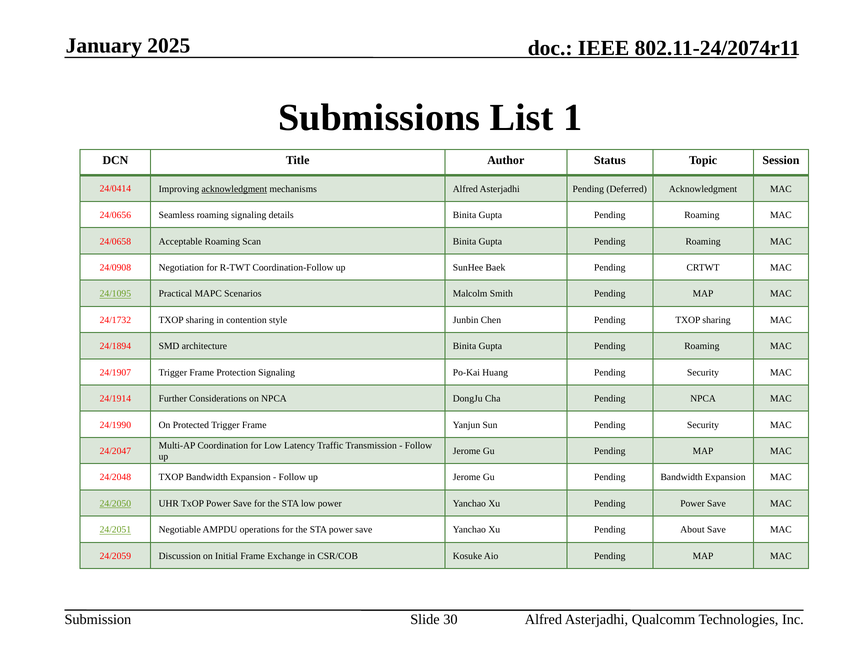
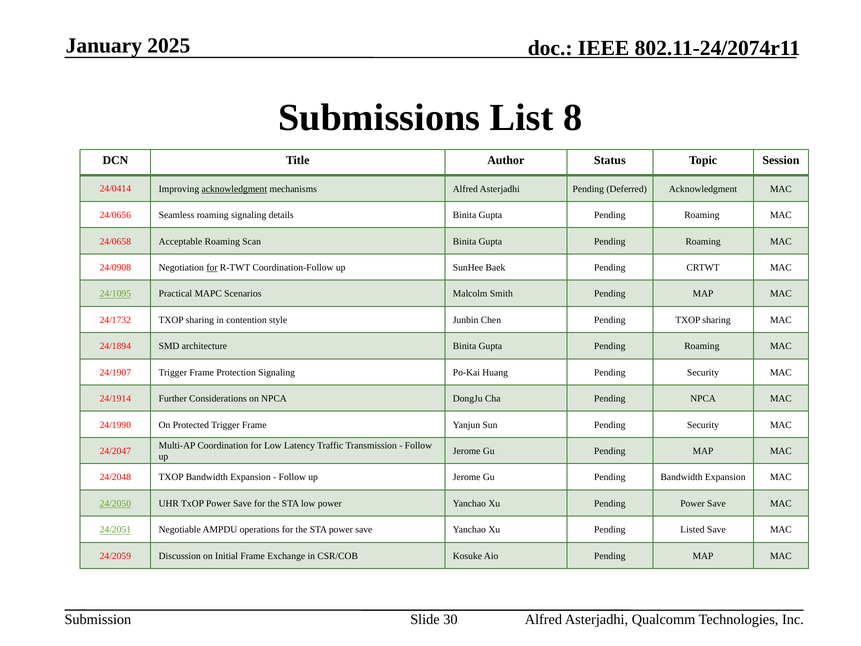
1: 1 -> 8
for at (212, 268) underline: none -> present
About: About -> Listed
